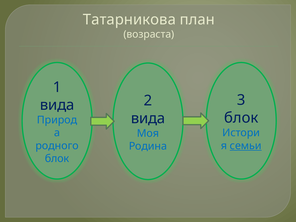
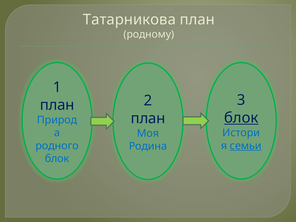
возраста: возраста -> родному
вида at (57, 105): вида -> план
блок at (241, 118) underline: none -> present
вида at (148, 118): вида -> план
